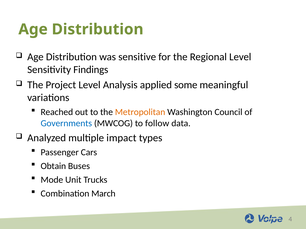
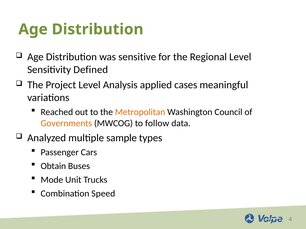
Findings: Findings -> Defined
some: some -> cases
Governments colour: blue -> orange
impact: impact -> sample
March: March -> Speed
